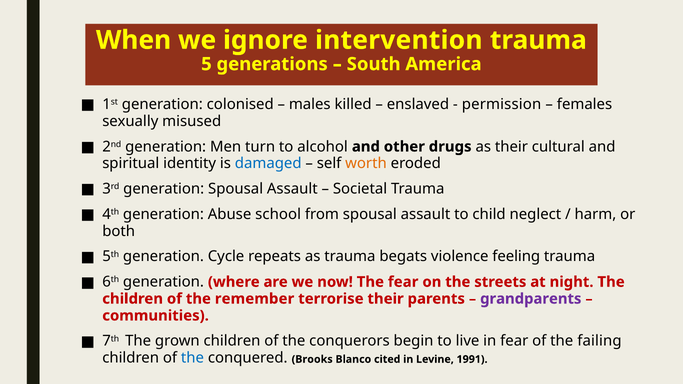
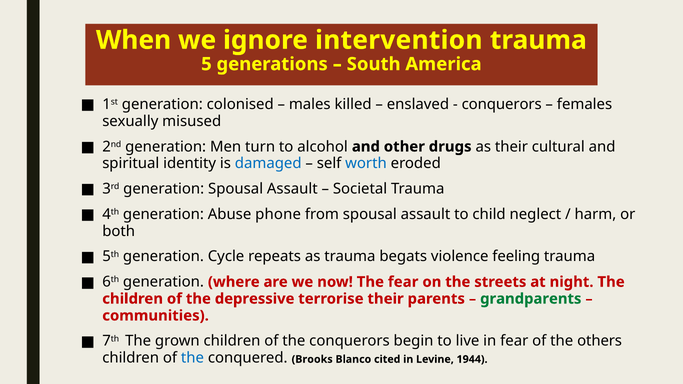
permission at (502, 104): permission -> conquerors
worth colour: orange -> blue
school: school -> phone
remember: remember -> depressive
grandparents colour: purple -> green
failing: failing -> others
1991: 1991 -> 1944
